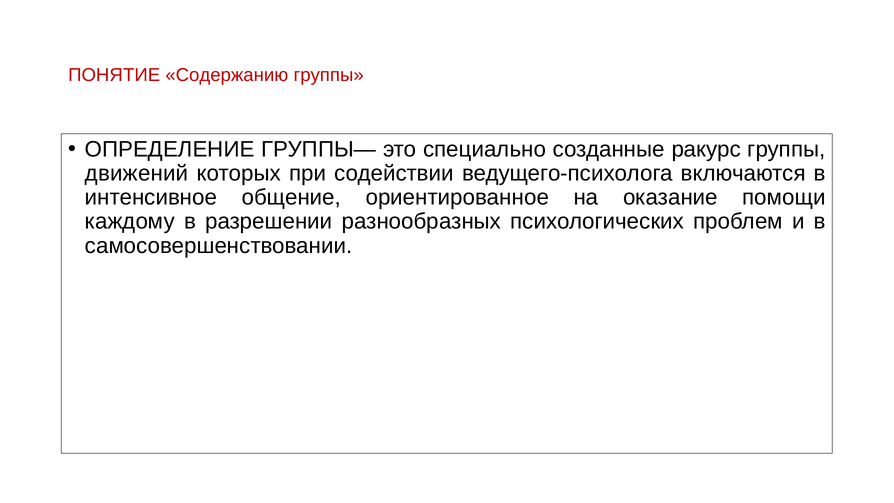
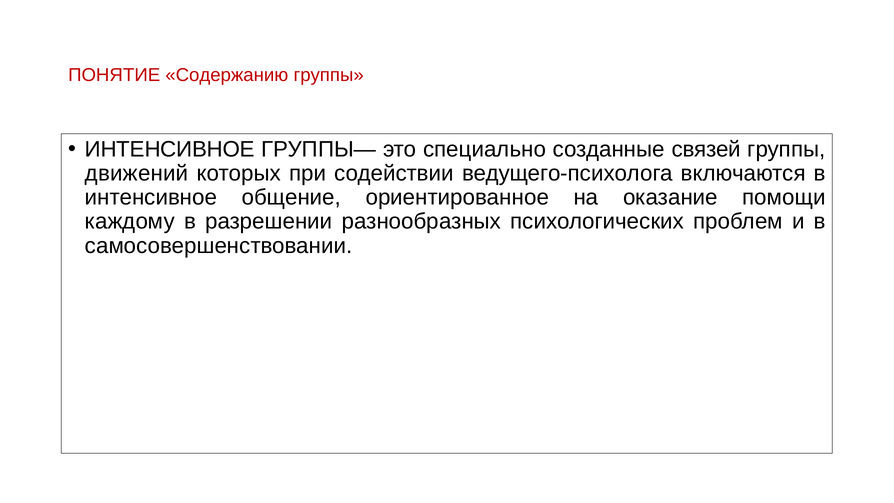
ОПРЕДЕЛЕНИЕ at (170, 149): ОПРЕДЕЛЕНИЕ -> ИНТЕНСИВНОЕ
ракурс: ракурс -> связей
